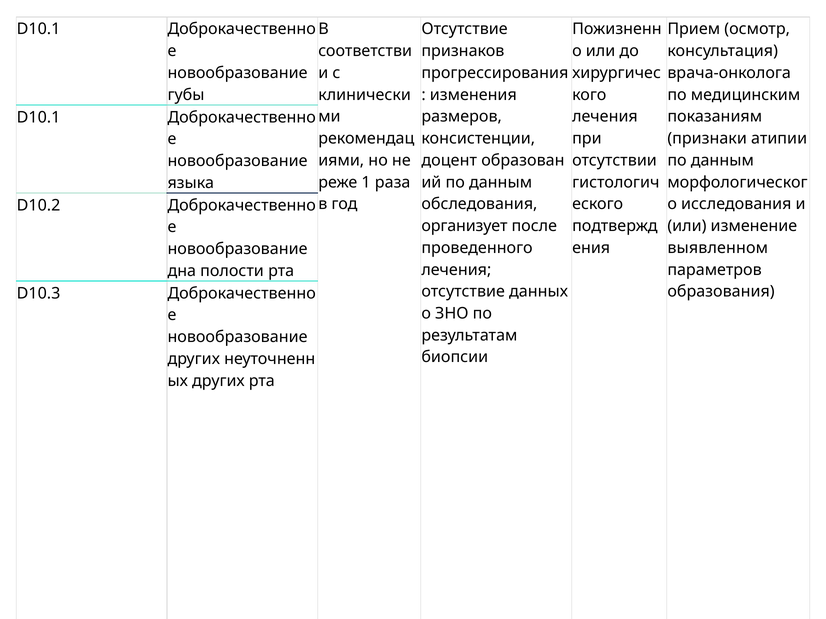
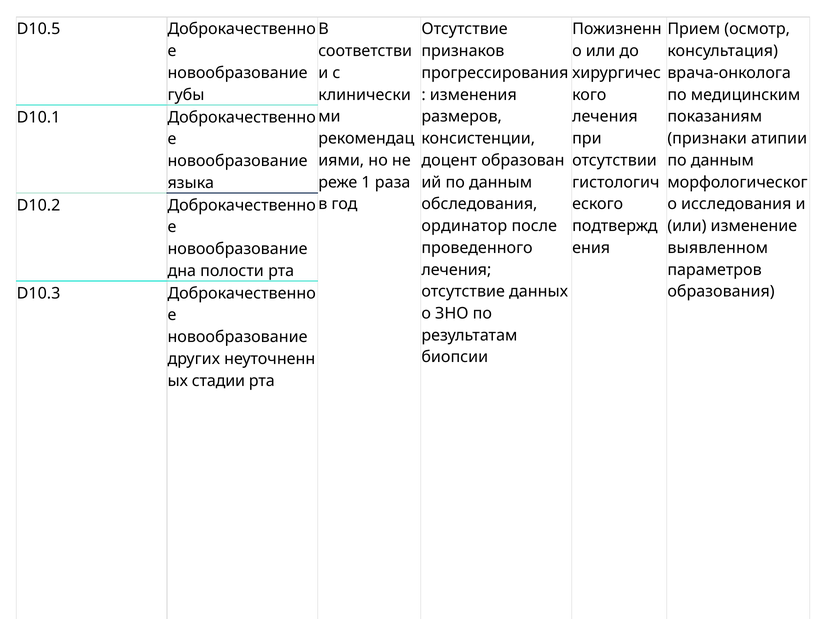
D10.1 at (39, 29): D10.1 -> D10.5
организует: организует -> ординатор
других at (218, 381): других -> стадии
